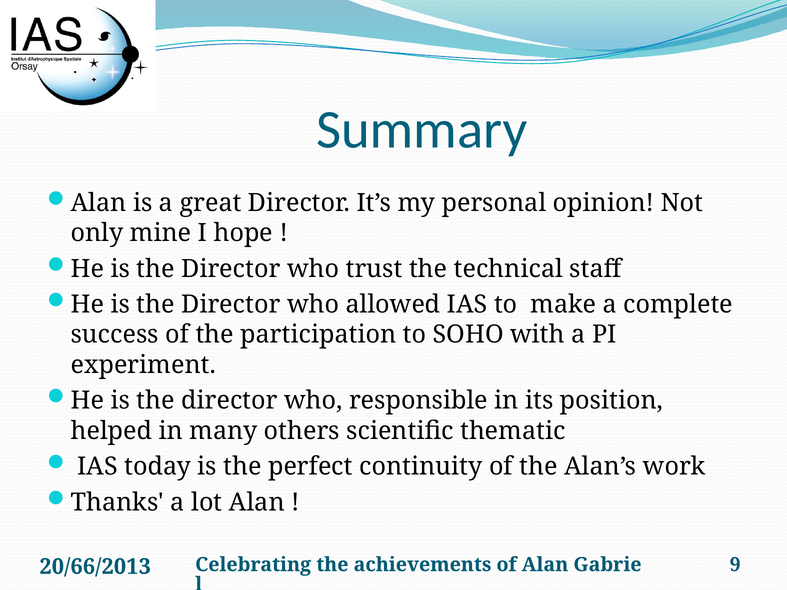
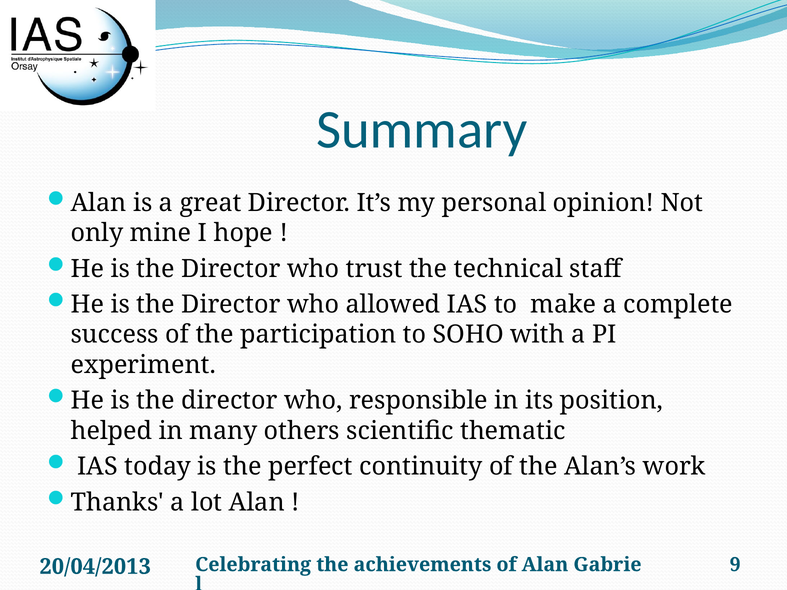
20/66/2013: 20/66/2013 -> 20/04/2013
